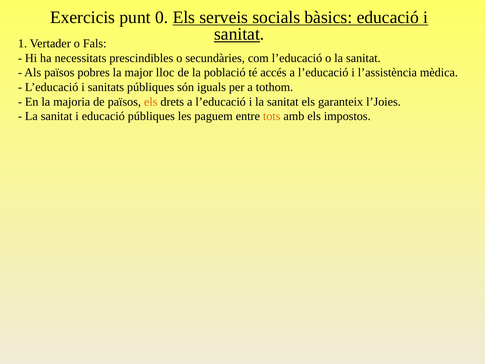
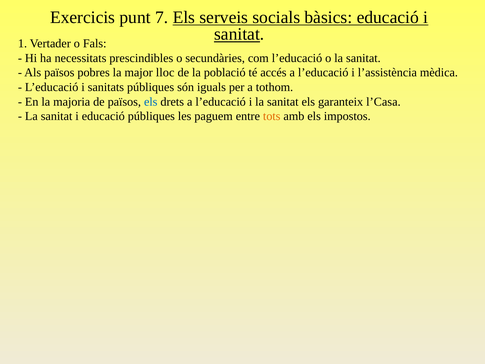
0: 0 -> 7
els at (151, 102) colour: orange -> blue
l’Joies: l’Joies -> l’Casa
